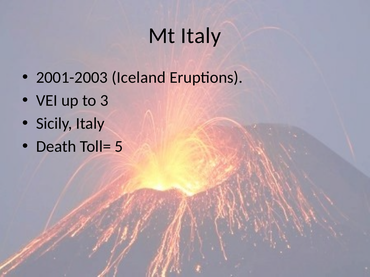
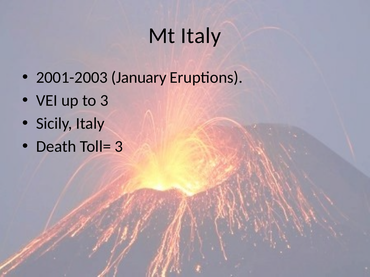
Iceland: Iceland -> January
Toll= 5: 5 -> 3
